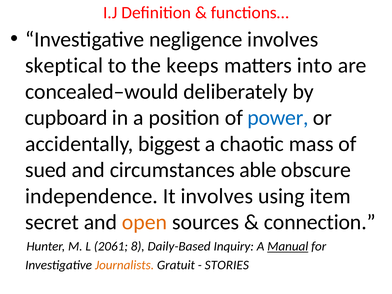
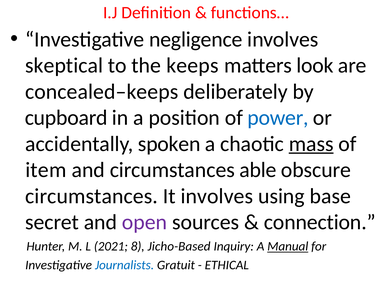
into: into -> look
concealed–would: concealed–would -> concealed–keeps
biggest: biggest -> spoken
mass underline: none -> present
sued: sued -> item
independence at (92, 196): independence -> circumstances
item: item -> base
open colour: orange -> purple
2061: 2061 -> 2021
Daily-Based: Daily-Based -> Jicho-Based
Journalists colour: orange -> blue
STORIES: STORIES -> ETHICAL
